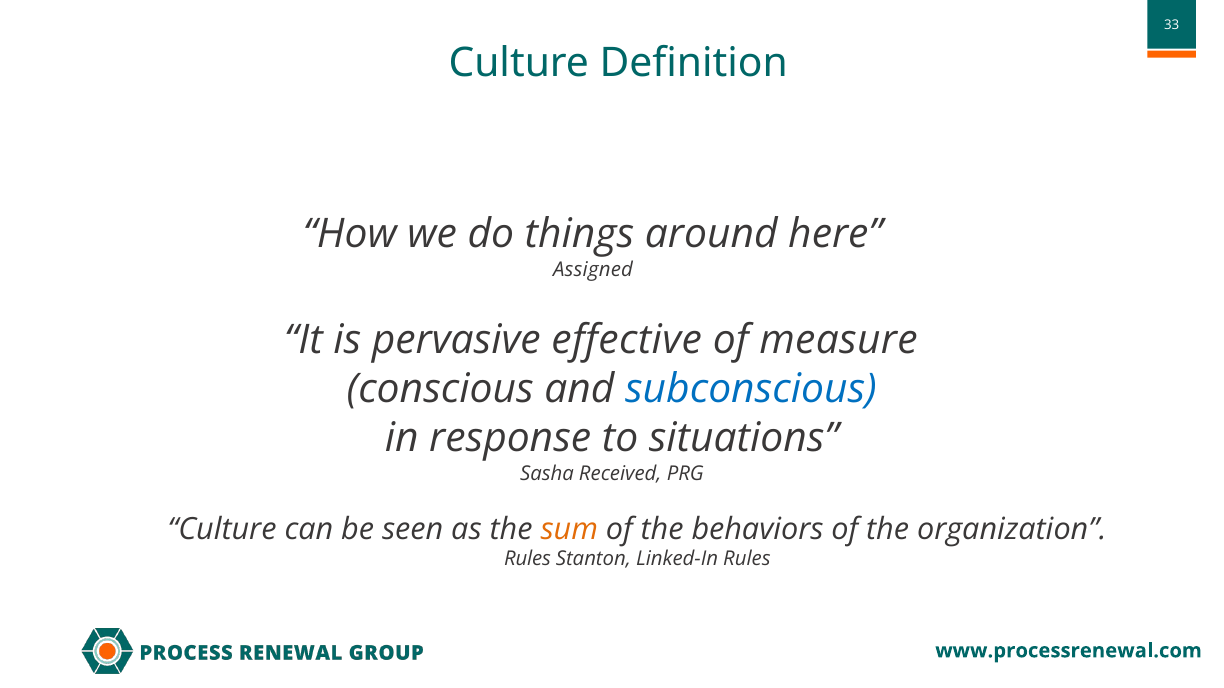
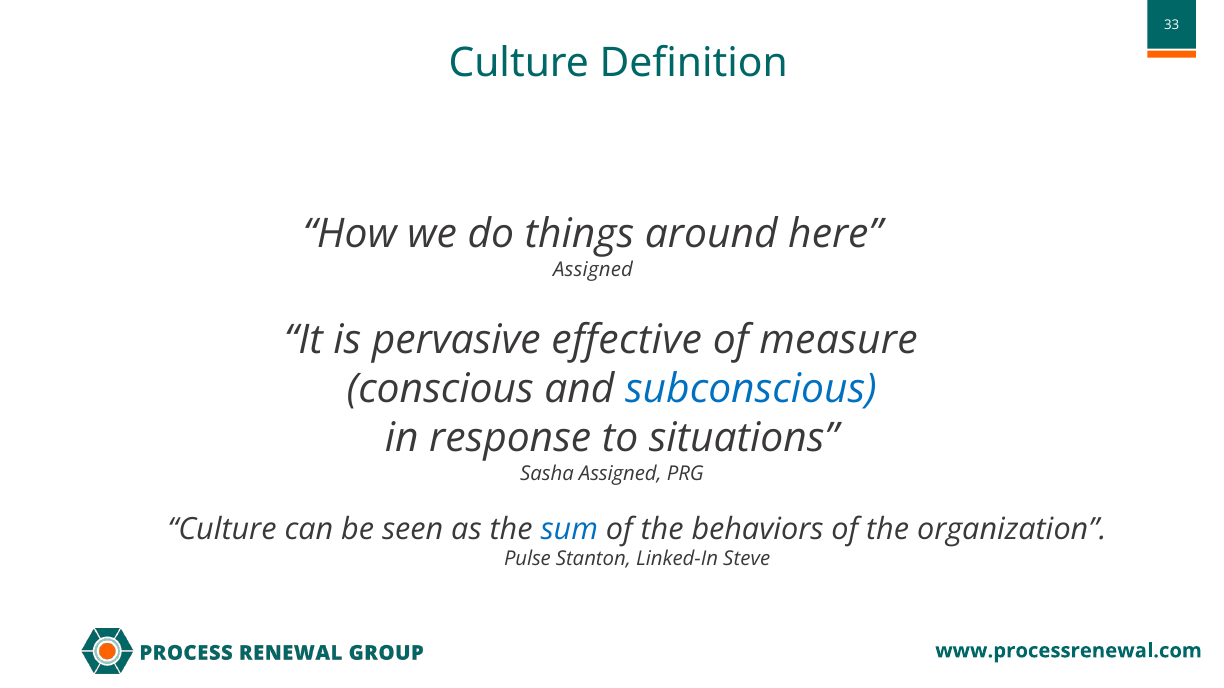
Sasha Received: Received -> Assigned
sum colour: orange -> blue
Rules at (527, 559): Rules -> Pulse
Linked-In Rules: Rules -> Steve
